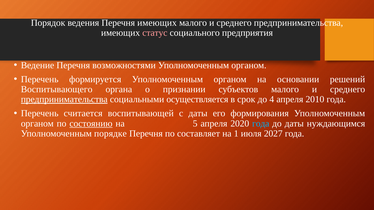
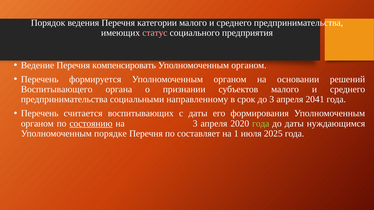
Перечня имеющих: имеющих -> категории
возможностями: возможностями -> компенсировать
предпринимательства at (64, 100) underline: present -> none
осуществляется: осуществляется -> направленному
до 4: 4 -> 3
2010: 2010 -> 2041
воспитывающей: воспитывающей -> воспитывающих
на 5: 5 -> 3
года at (261, 124) colour: light blue -> light green
2027: 2027 -> 2025
